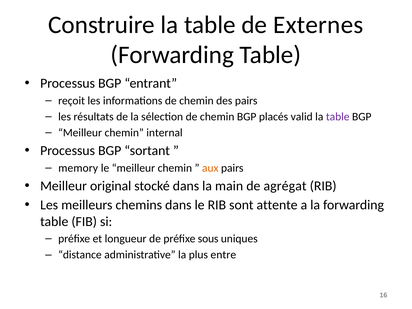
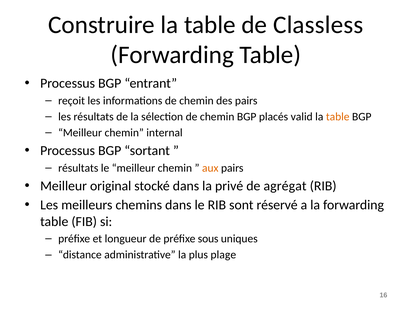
Externes: Externes -> Classless
table at (338, 117) colour: purple -> orange
memory at (78, 168): memory -> résultats
main: main -> privé
attente: attente -> réservé
entre: entre -> plage
